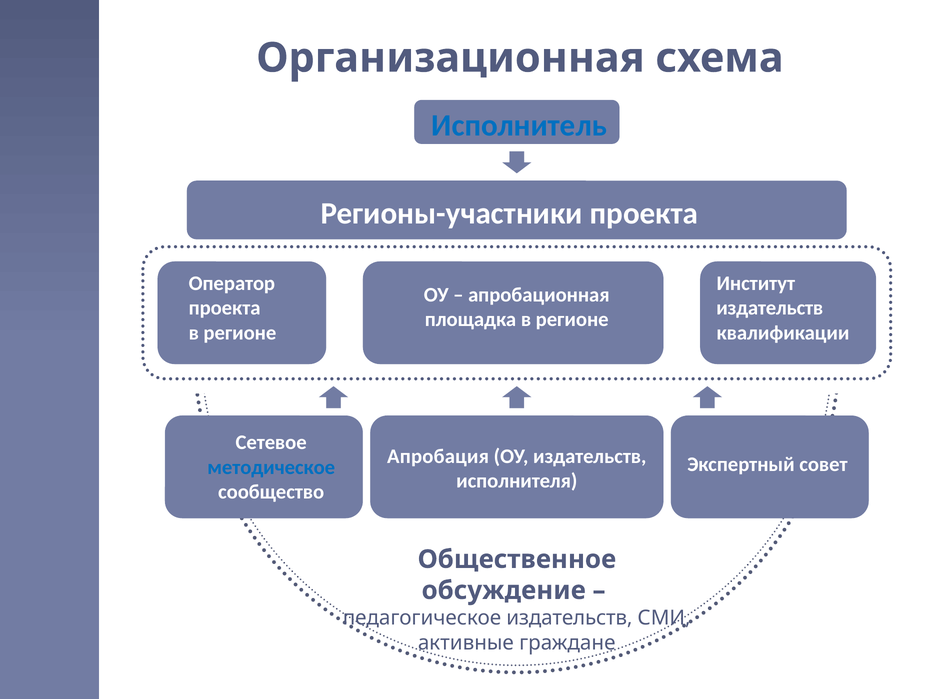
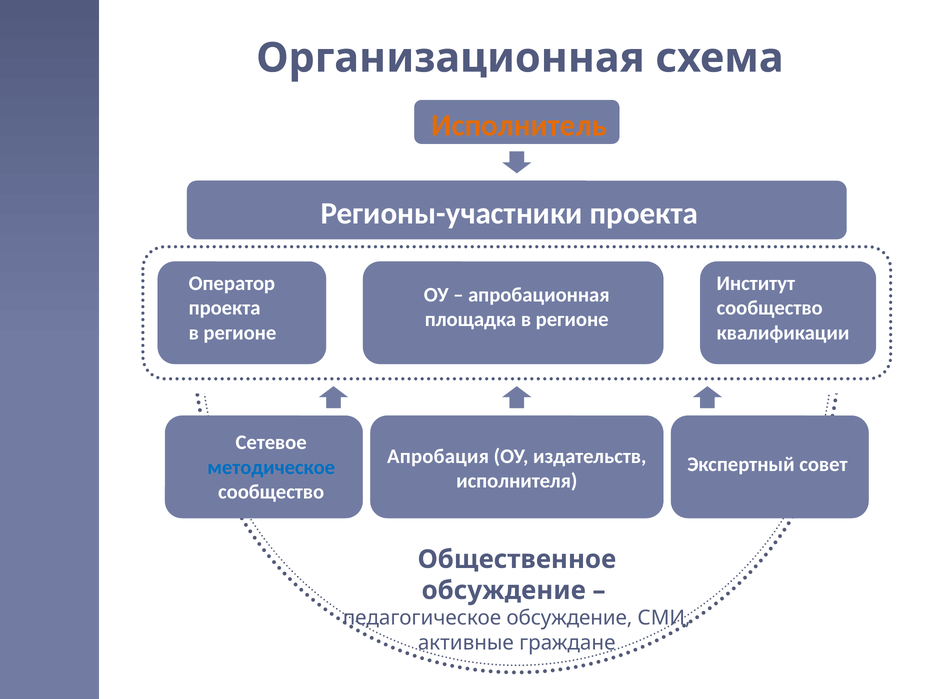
Исполнитель colour: blue -> orange
издательств at (770, 308): издательств -> сообщество
педагогическое издательств: издательств -> обсуждение
